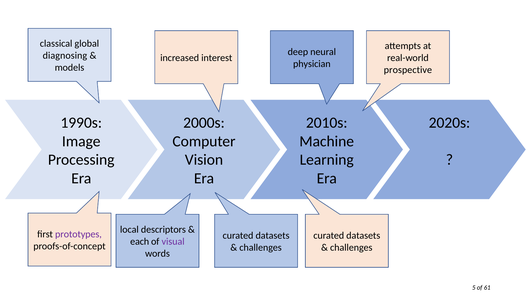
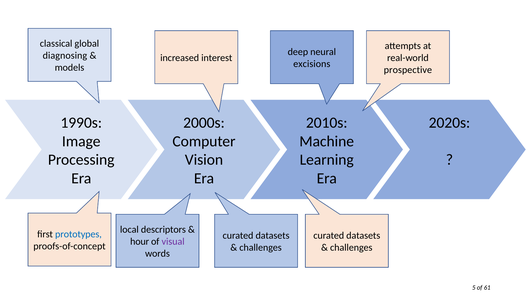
physician: physician -> excisions
prototypes colour: purple -> blue
each: each -> hour
